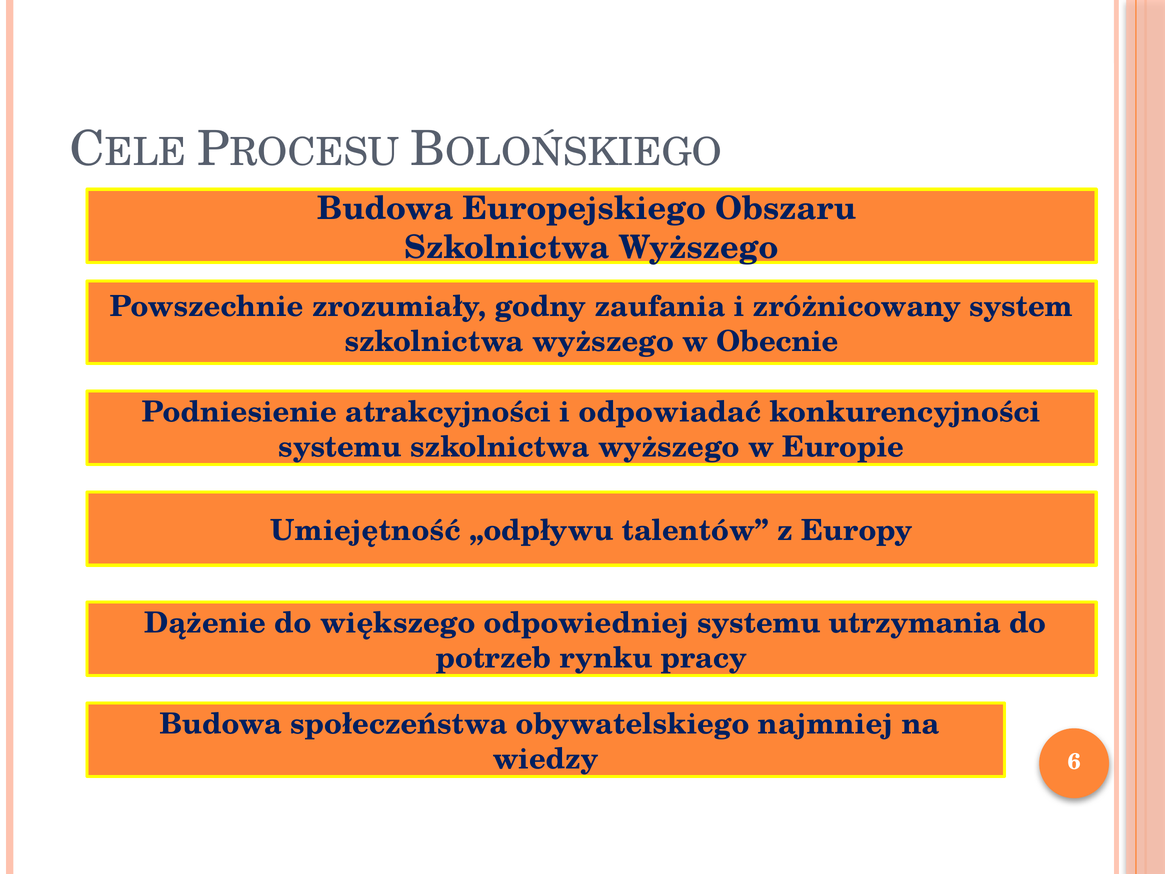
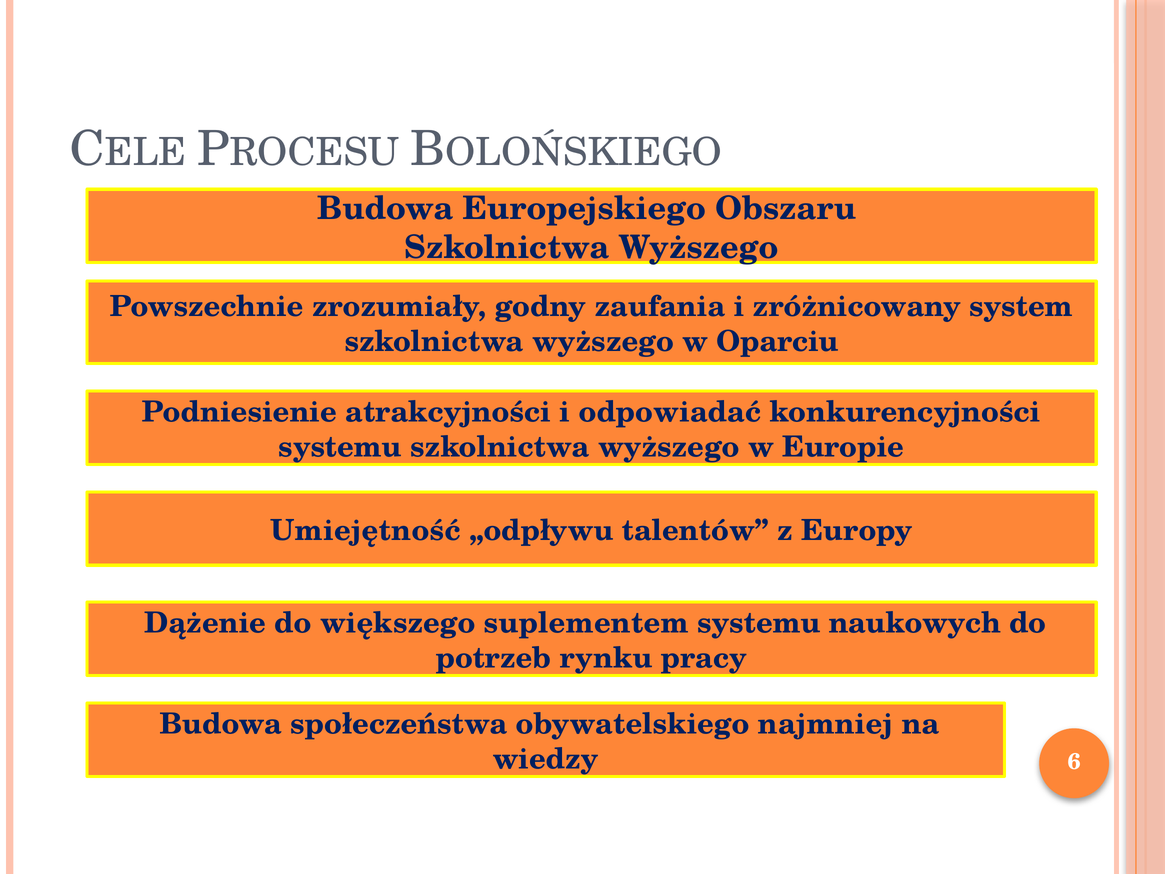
Obecnie: Obecnie -> Oparciu
odpowiedniej: odpowiedniej -> suplementem
utrzymania: utrzymania -> naukowych
